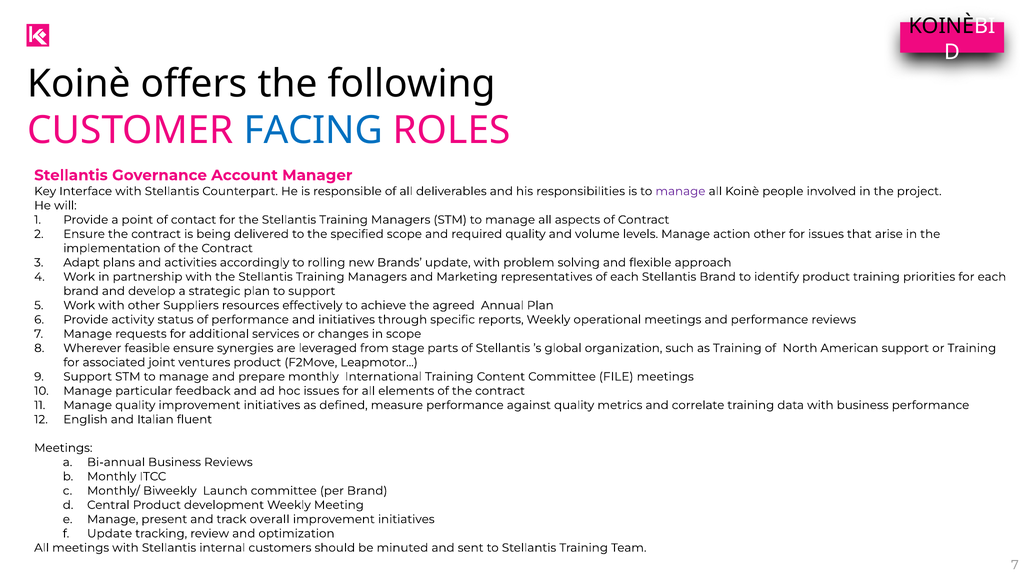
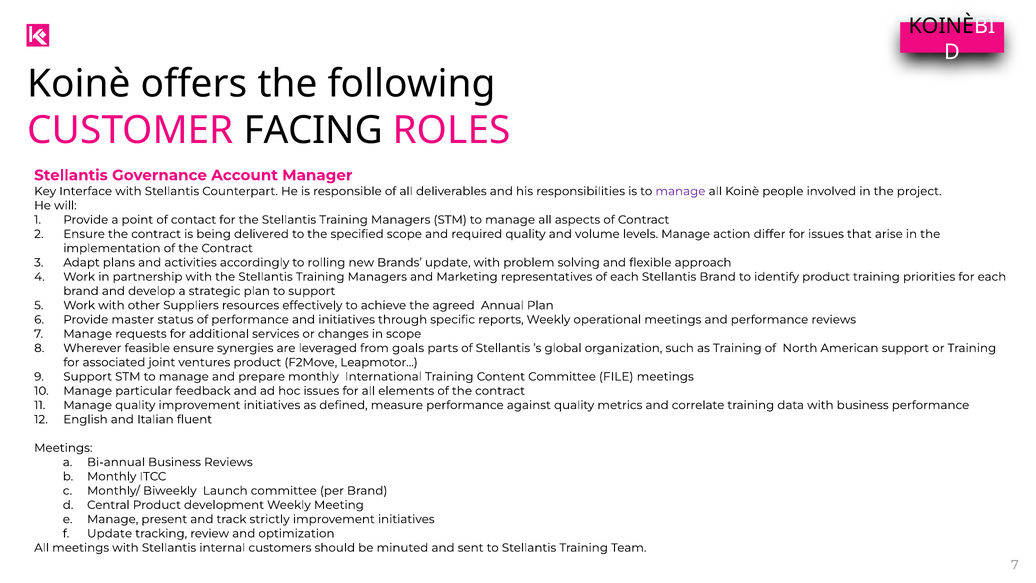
FACING colour: blue -> black
action other: other -> differ
activity: activity -> master
stage: stage -> goals
overall: overall -> strictly
